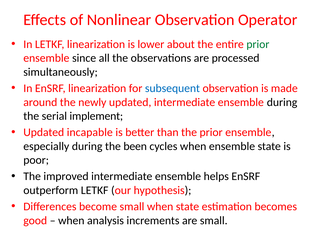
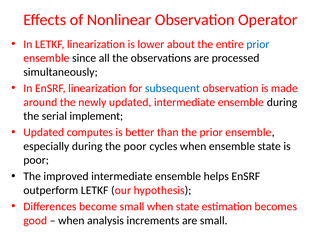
prior at (258, 44) colour: green -> blue
incapable: incapable -> computes
the been: been -> poor
